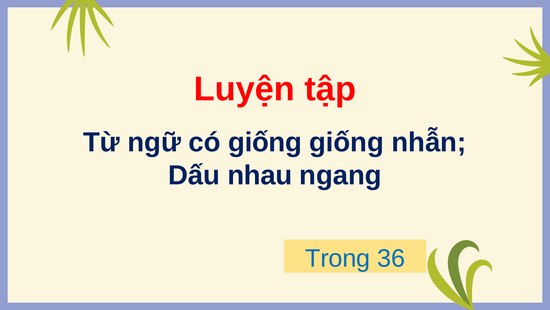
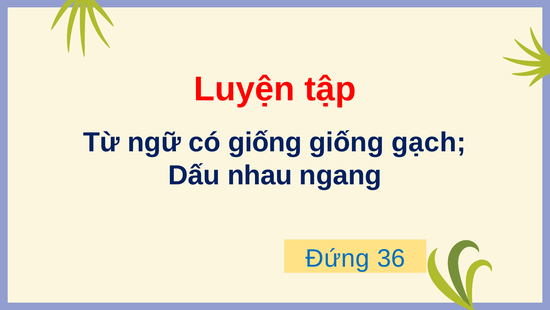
nhẫn: nhẫn -> gạch
Trong: Trong -> Đứng
